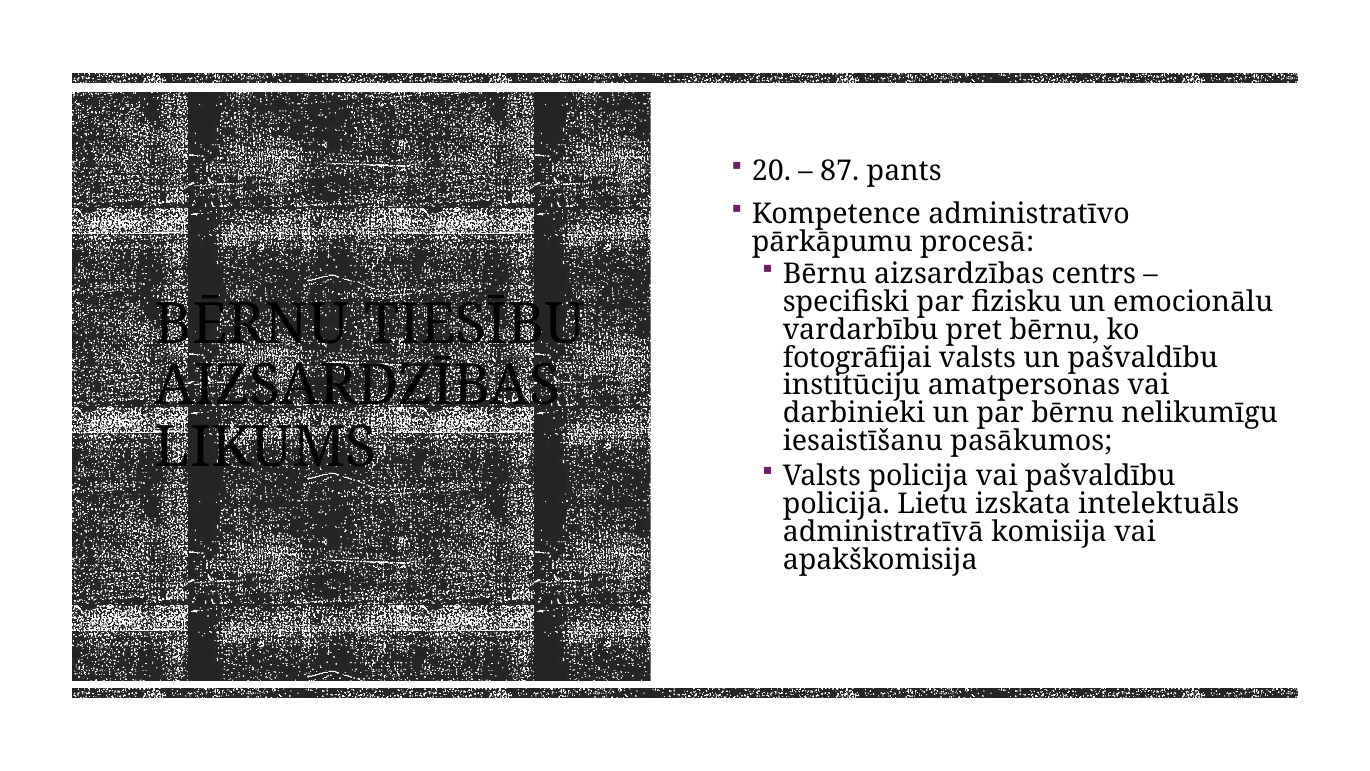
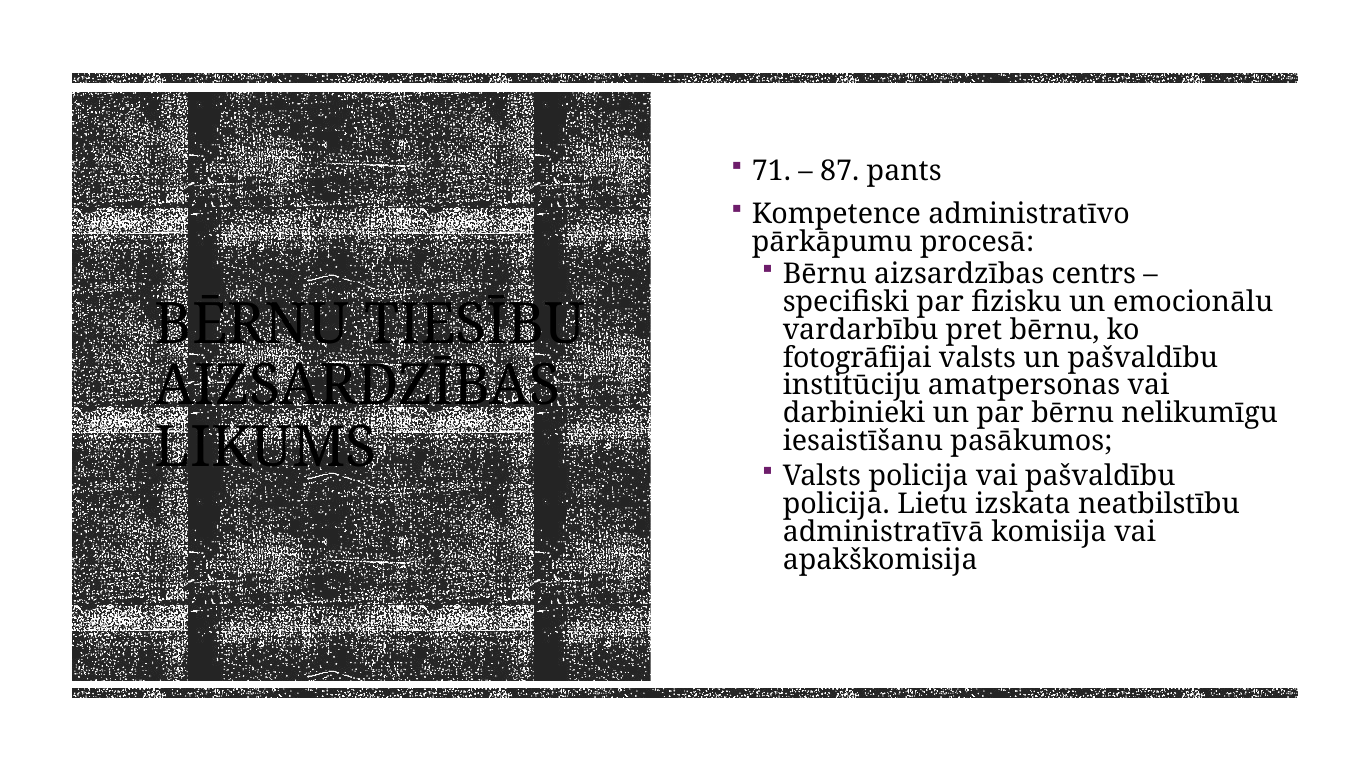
20: 20 -> 71
intelektuāls: intelektuāls -> neatbilstību
